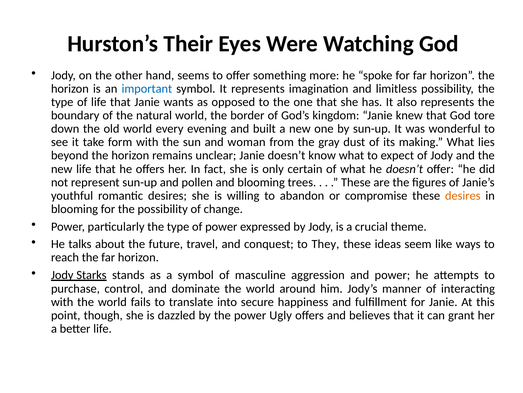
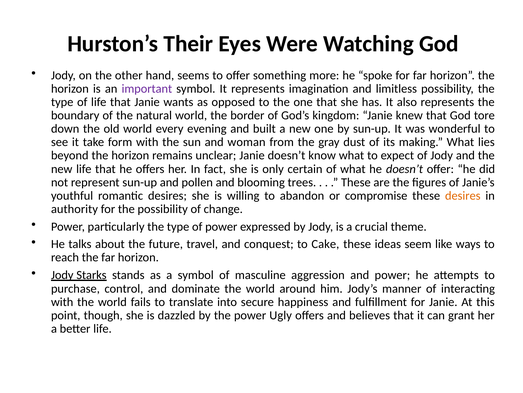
important colour: blue -> purple
blooming at (75, 209): blooming -> authority
They: They -> Cake
